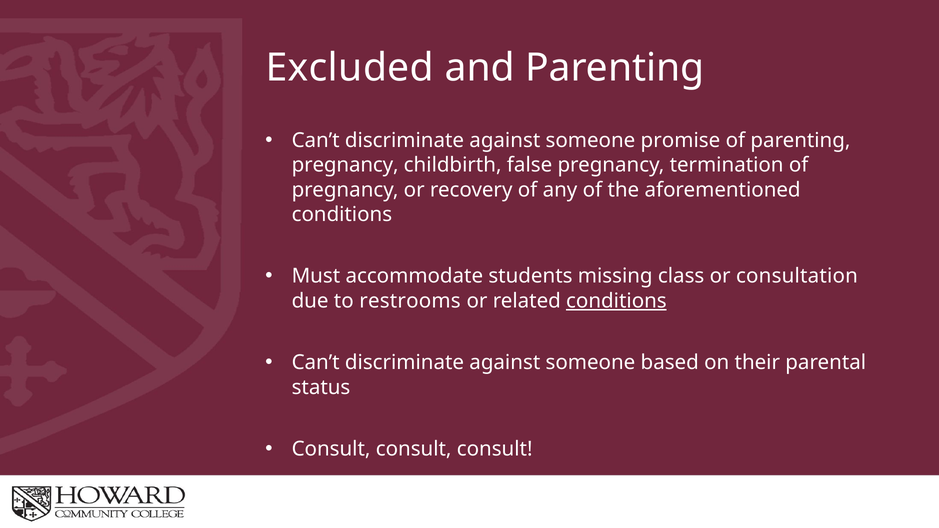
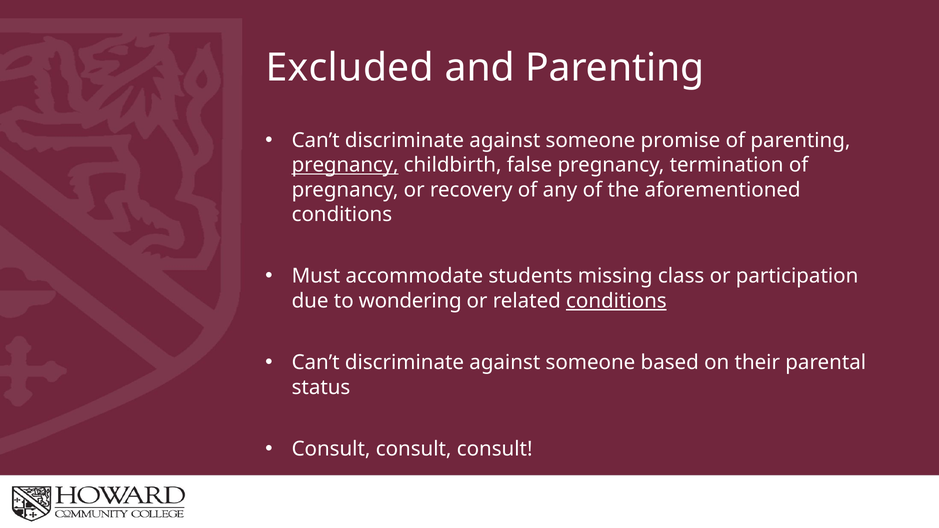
pregnancy at (345, 165) underline: none -> present
consultation: consultation -> participation
restrooms: restrooms -> wondering
